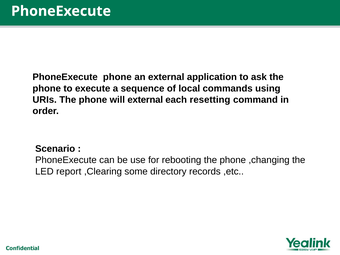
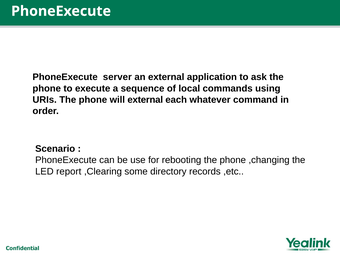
PhoneExecute phone: phone -> server
resetting: resetting -> whatever
